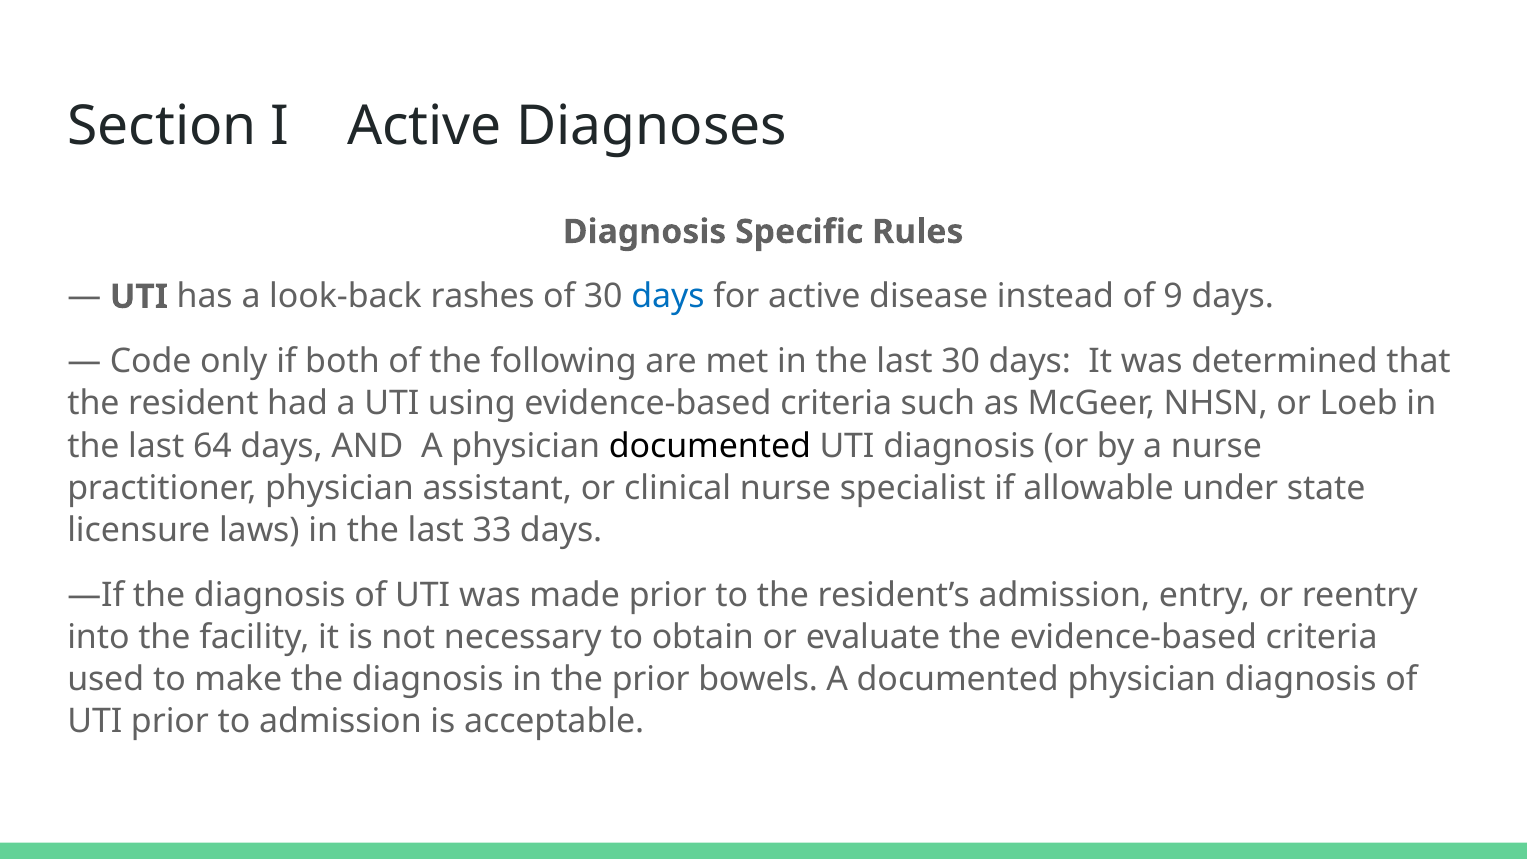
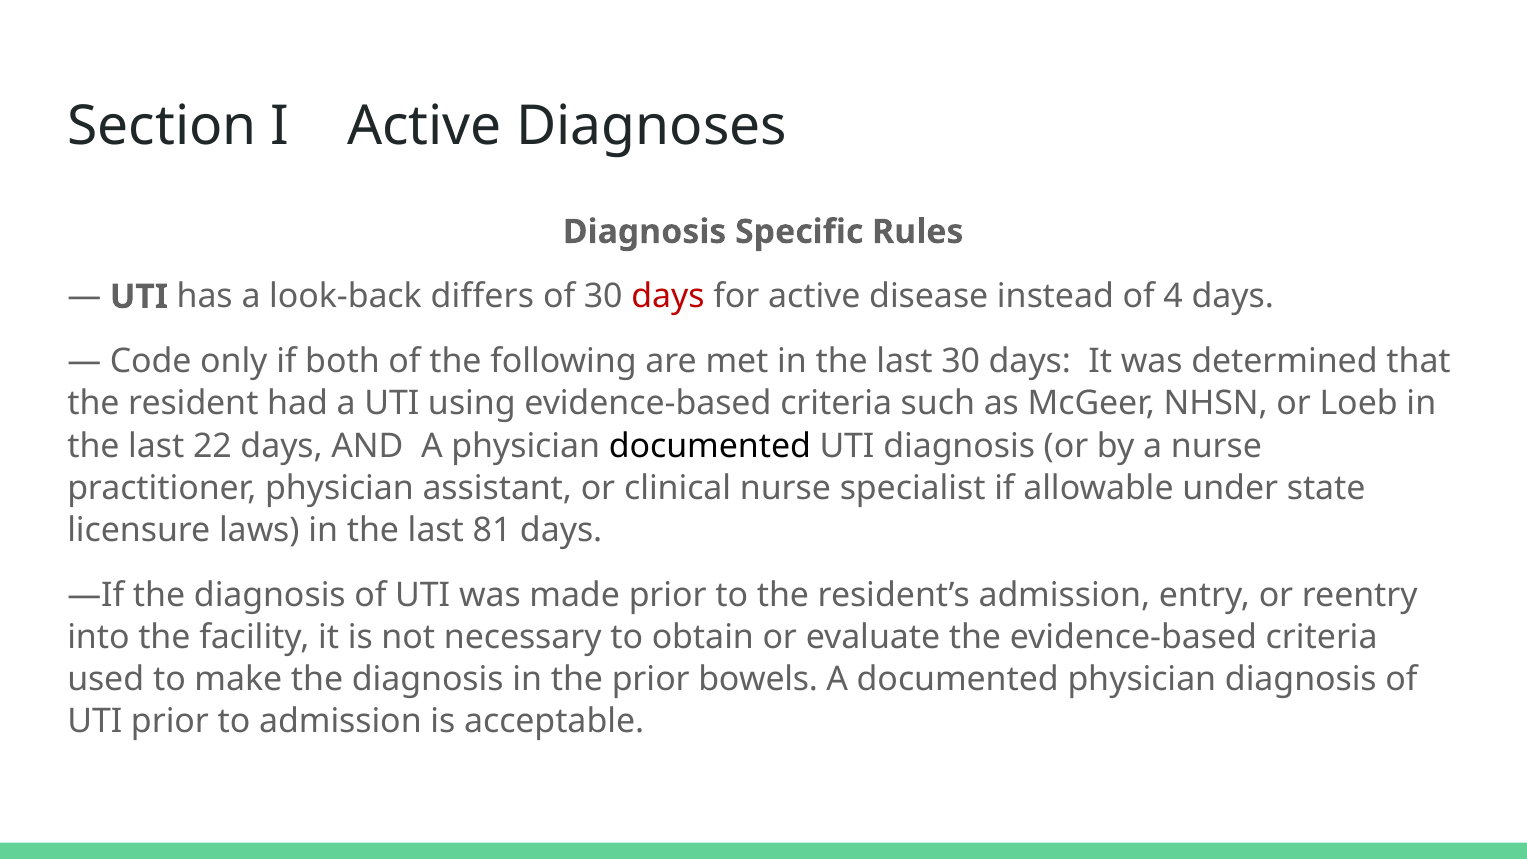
rashes: rashes -> differs
days at (668, 297) colour: blue -> red
9: 9 -> 4
64: 64 -> 22
33: 33 -> 81
